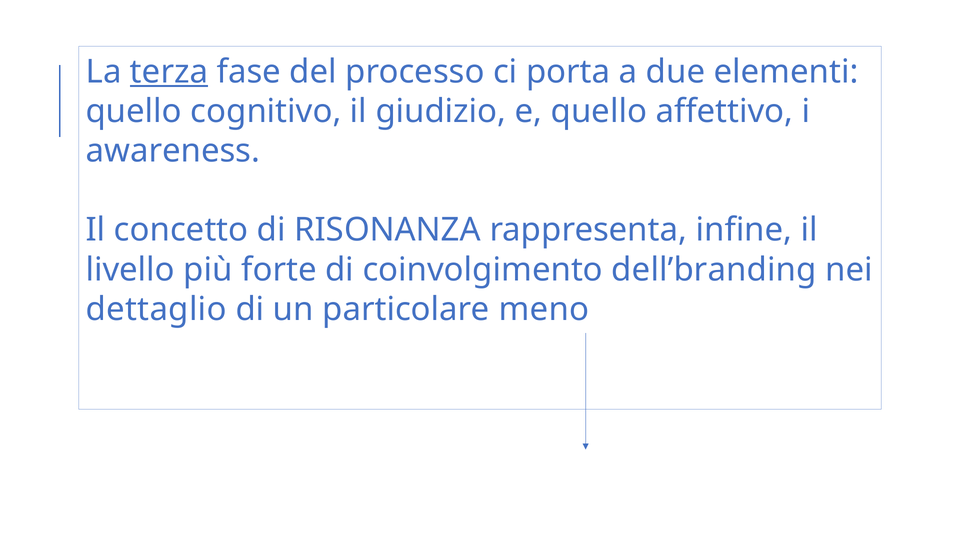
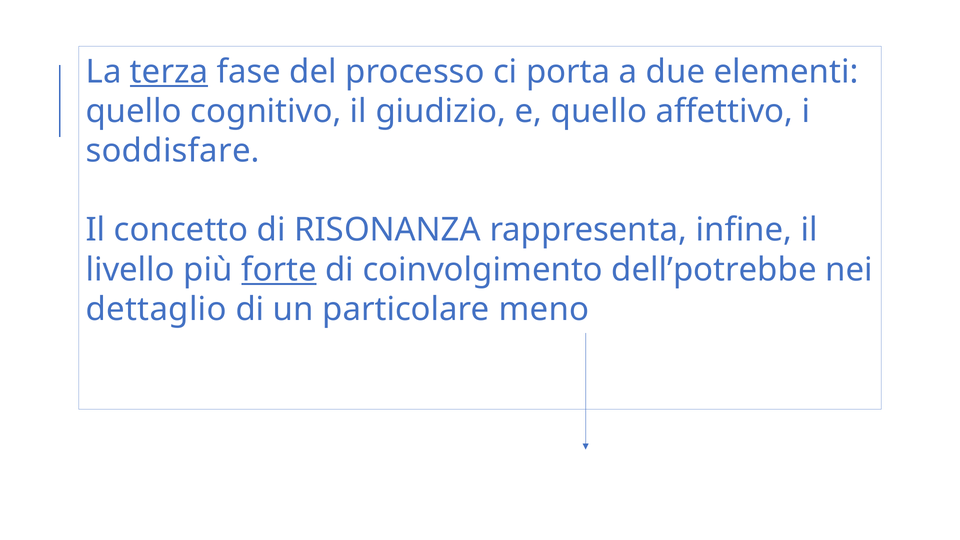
awareness: awareness -> soddisfare
forte underline: none -> present
dell’branding: dell’branding -> dell’potrebbe
